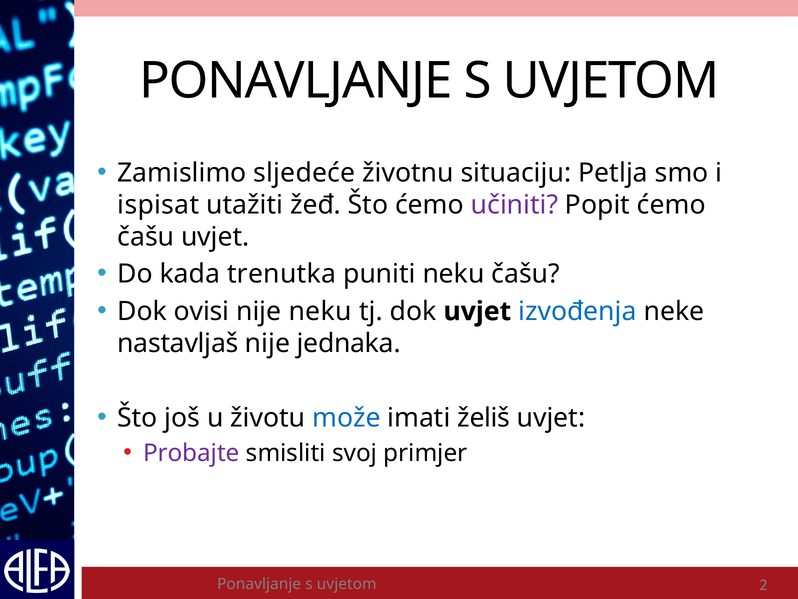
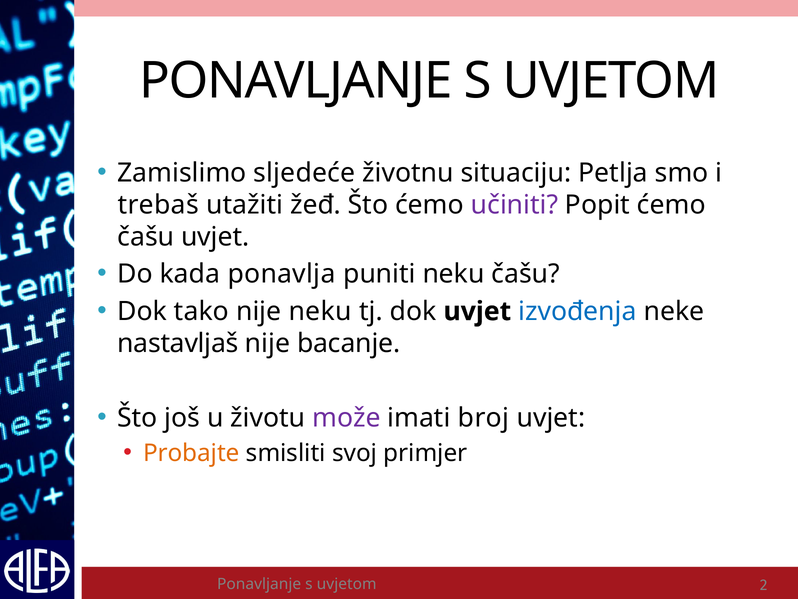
ispisat: ispisat -> trebaš
trenutka: trenutka -> ponavlja
ovisi: ovisi -> tako
jednaka: jednaka -> bacanje
može colour: blue -> purple
želiš: želiš -> broj
Probajte colour: purple -> orange
